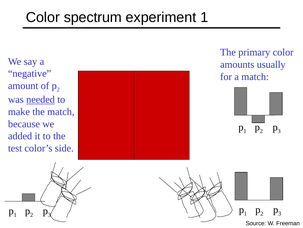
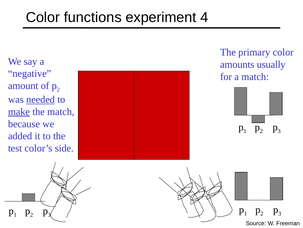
spectrum: spectrum -> functions
experiment 1: 1 -> 4
make underline: none -> present
